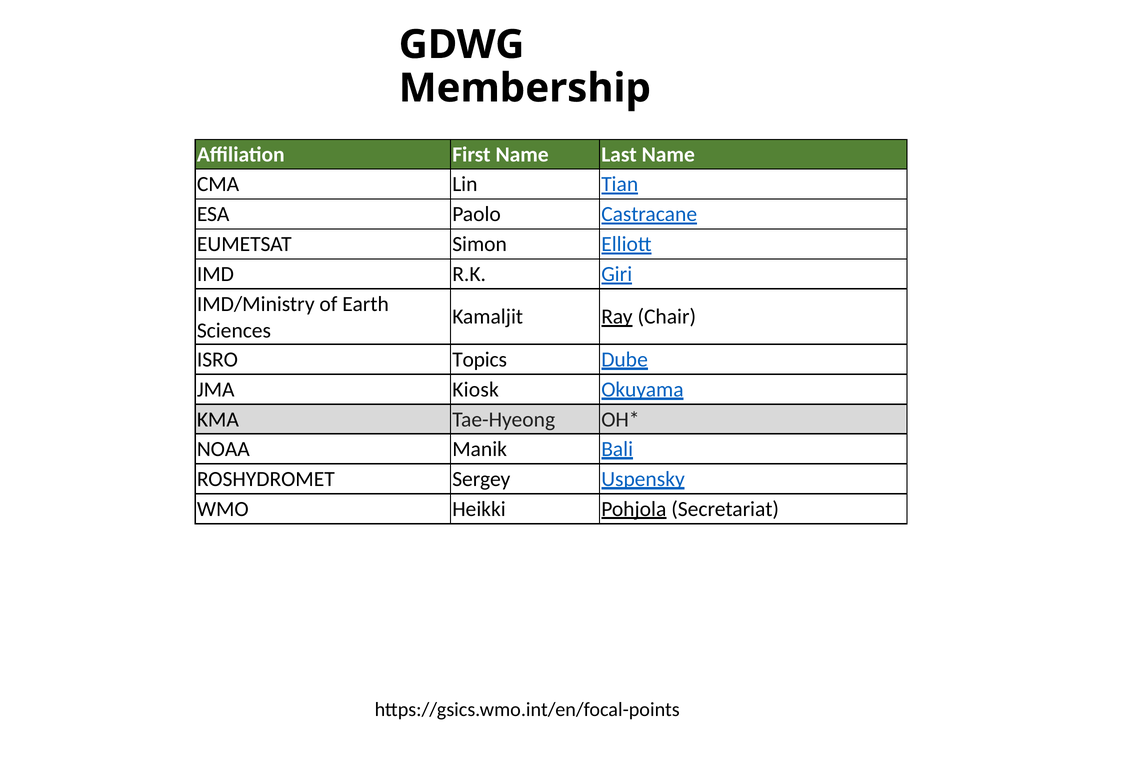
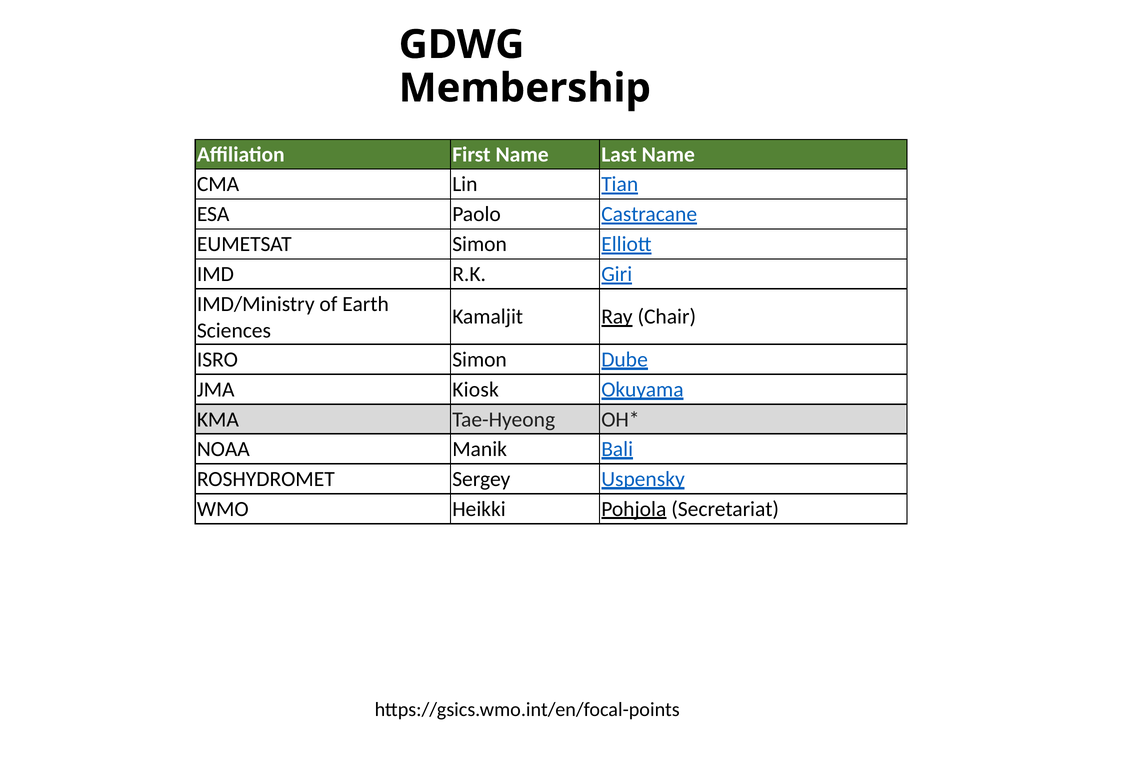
ISRO Topics: Topics -> Simon
